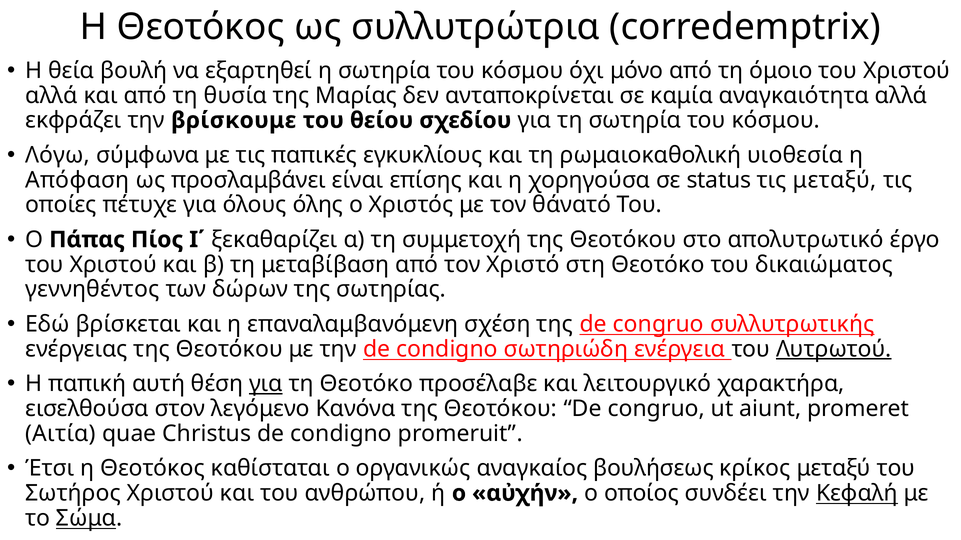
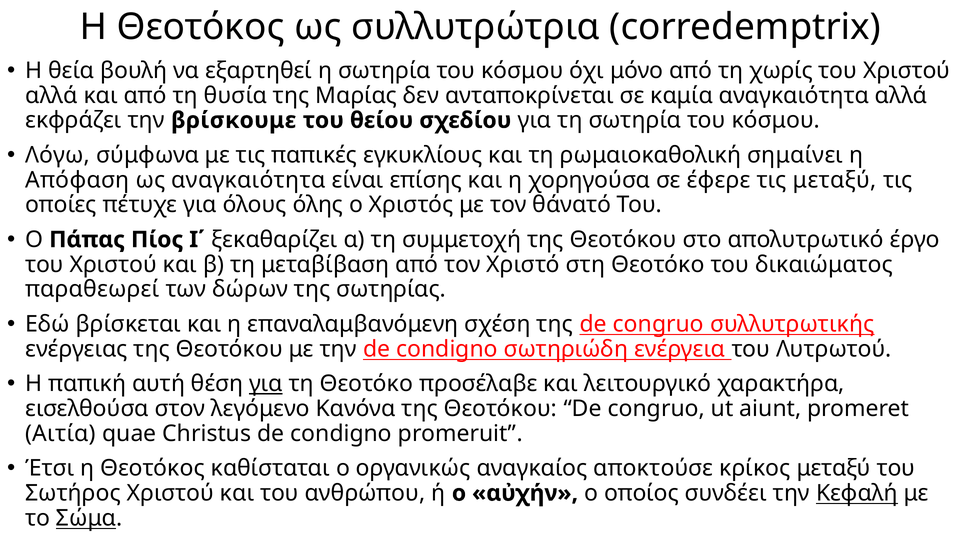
όμοιο: όμοιο -> χωρίς
υιοθεσία: υιοθεσία -> σημαίνει
ως προσλαμβάνει: προσλαμβάνει -> αναγκαιότητα
status: status -> έφερε
γεννηθέντος: γεννηθέντος -> παραθεωρεί
Λυτρωτού underline: present -> none
βουλήσεως: βουλήσεως -> αποκτούσε
